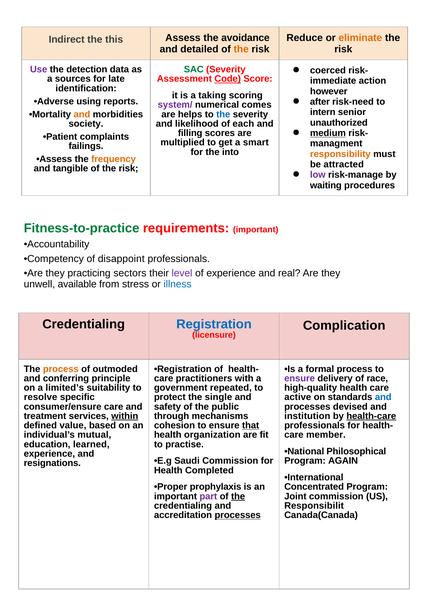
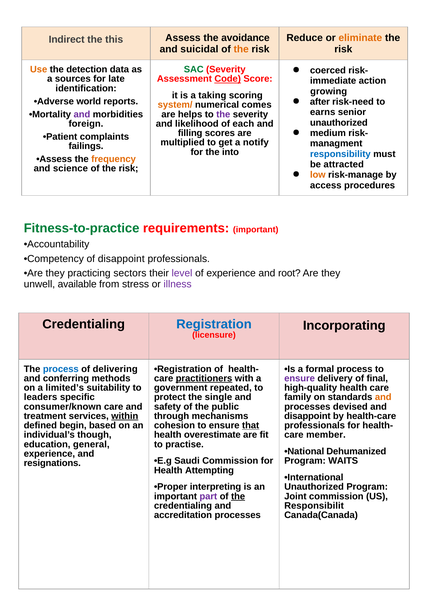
detailed: detailed -> suicidal
Use colour: purple -> orange
however: however -> growing
using: using -> world
system/ colour: purple -> orange
intern: intern -> earns
and at (82, 114) colour: orange -> purple
the at (223, 114) colour: blue -> purple
society: society -> foreign
medium underline: present -> none
smart: smart -> notify
responsibility colour: orange -> blue
tangible: tangible -> science
low colour: purple -> orange
waiting: waiting -> access
real: real -> root
illness colour: blue -> purple
Complication: Complication -> Incorporating
process at (61, 369) colour: orange -> blue
outmoded: outmoded -> delivering
principle: principle -> methods
practitioners underline: none -> present
race: race -> final
resolve: resolve -> leaders
active: active -> family
and at (383, 397) colour: blue -> orange
consumer/ensure: consumer/ensure -> consumer/known
institution at (307, 416): institution -> disappoint
health-care underline: present -> none
value: value -> begin
mutual: mutual -> though
organization: organization -> overestimate
learned: learned -> general
Philosophical: Philosophical -> Dehumanized
AGAIN: AGAIN -> WAITS
Completed: Completed -> Attempting
prophylaxis: prophylaxis -> interpreting
Concentrated at (314, 486): Concentrated -> Unauthorized
processes at (238, 515) underline: present -> none
